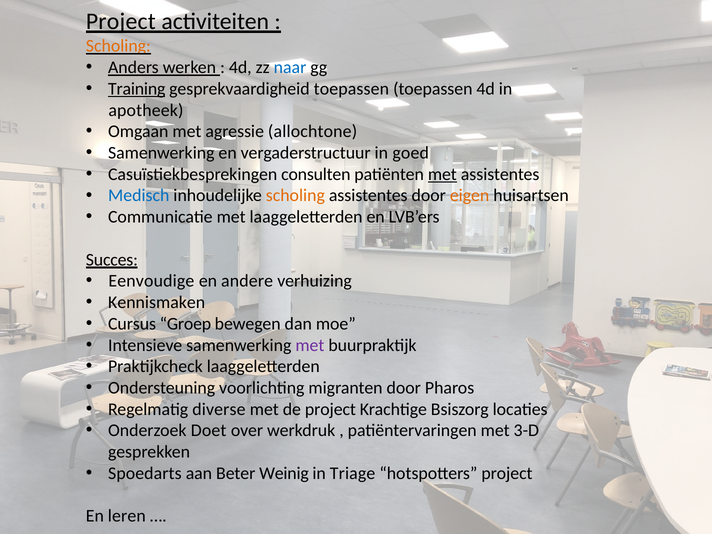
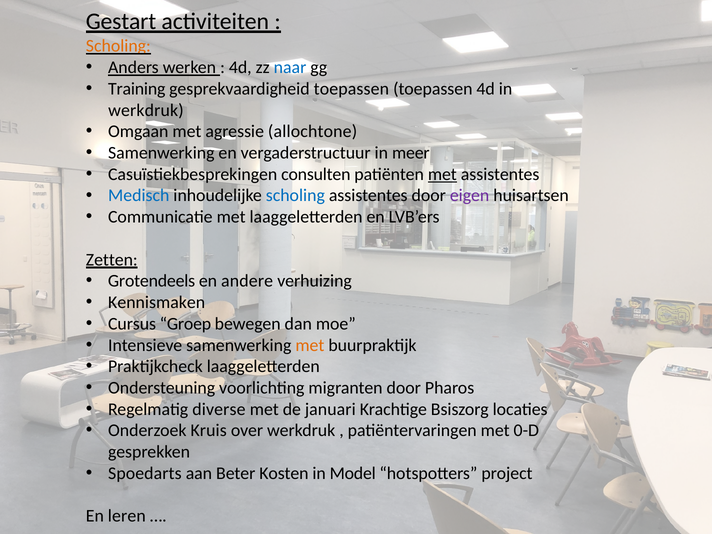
Project at (121, 22): Project -> Gestart
Training underline: present -> none
apotheek at (146, 110): apotheek -> werkdruk
goed: goed -> meer
scholing at (295, 196) colour: orange -> blue
eigen colour: orange -> purple
Succes: Succes -> Zetten
Eenvoudige: Eenvoudige -> Grotendeels
met at (310, 345) colour: purple -> orange
de project: project -> januari
Doet: Doet -> Kruis
3-D: 3-D -> 0-D
Weinig: Weinig -> Kosten
Triage: Triage -> Model
